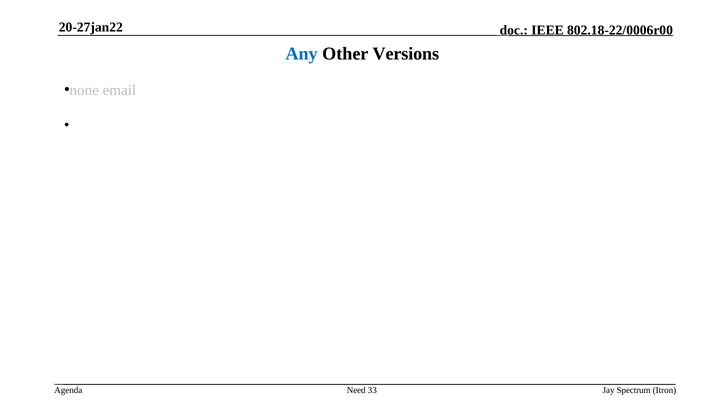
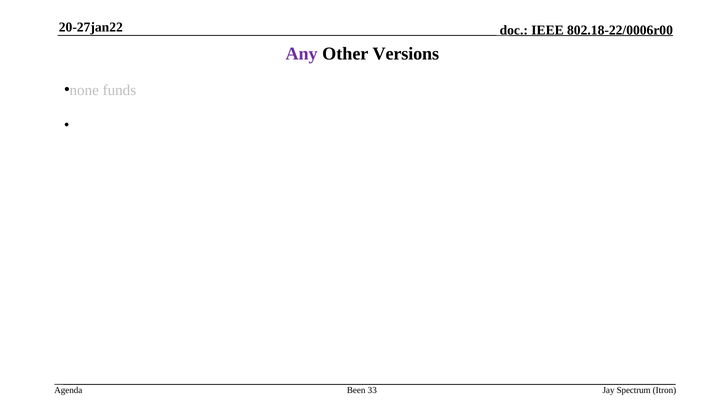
Any colour: blue -> purple
email: email -> funds
Need: Need -> Been
